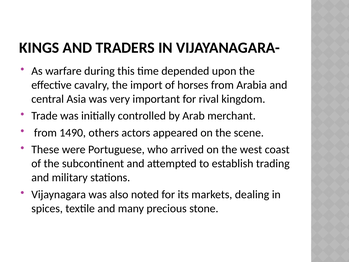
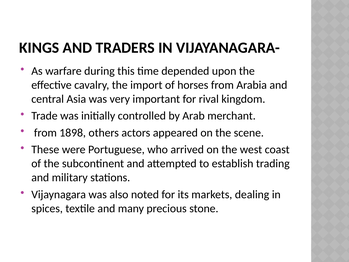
1490: 1490 -> 1898
